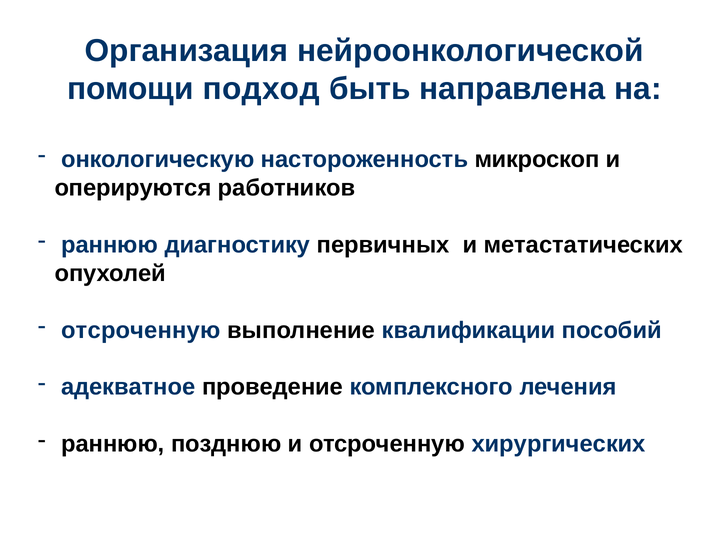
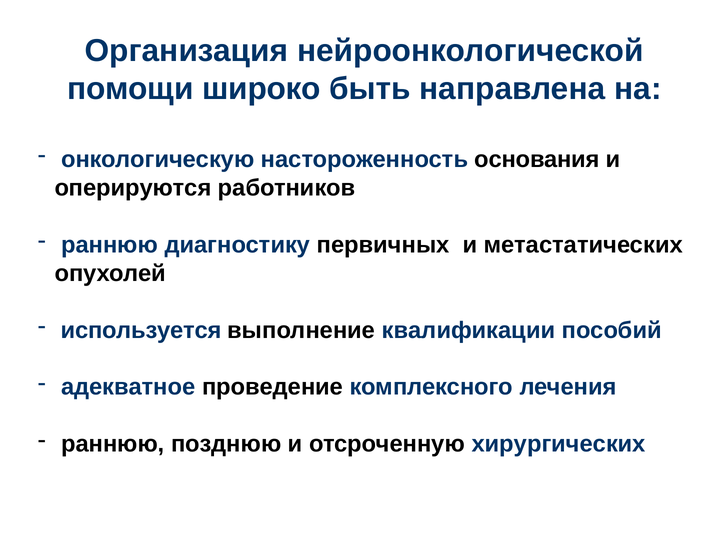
подход: подход -> широко
микроскоп: микроскоп -> основания
отсроченную at (141, 330): отсроченную -> используется
